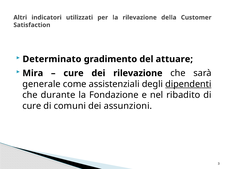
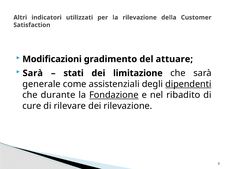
Determinato: Determinato -> Modificazioni
Mira at (33, 73): Mira -> Sarà
cure at (74, 73): cure -> stati
dei rilevazione: rilevazione -> limitazione
Fondazione underline: none -> present
comuni: comuni -> rilevare
dei assunzioni: assunzioni -> rilevazione
